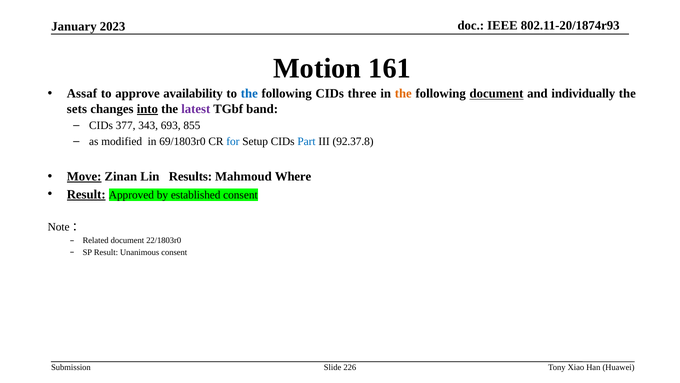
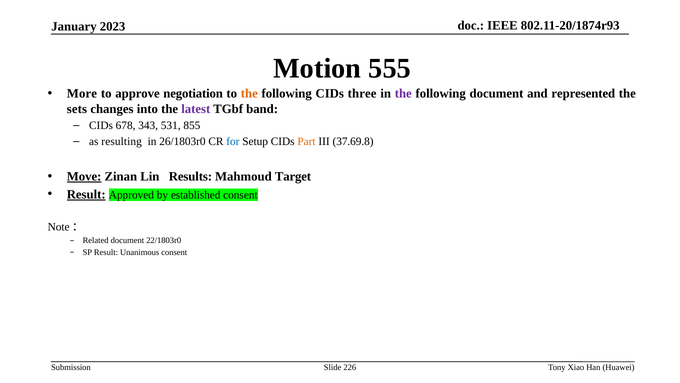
161: 161 -> 555
Assaf: Assaf -> More
availability: availability -> negotiation
the at (249, 94) colour: blue -> orange
the at (403, 94) colour: orange -> purple
document at (496, 94) underline: present -> none
individually: individually -> represented
into underline: present -> none
377: 377 -> 678
693: 693 -> 531
modified: modified -> resulting
69/1803r0: 69/1803r0 -> 26/1803r0
Part colour: blue -> orange
92.37.8: 92.37.8 -> 37.69.8
Where: Where -> Target
